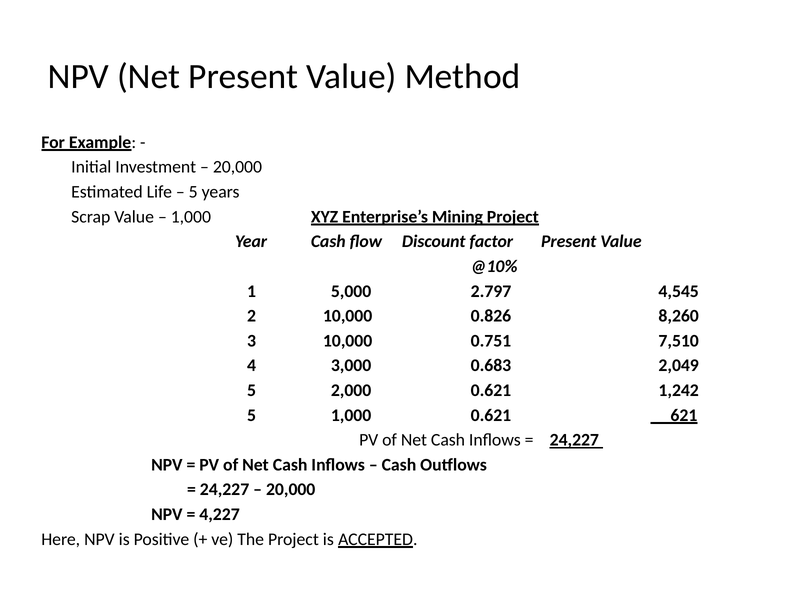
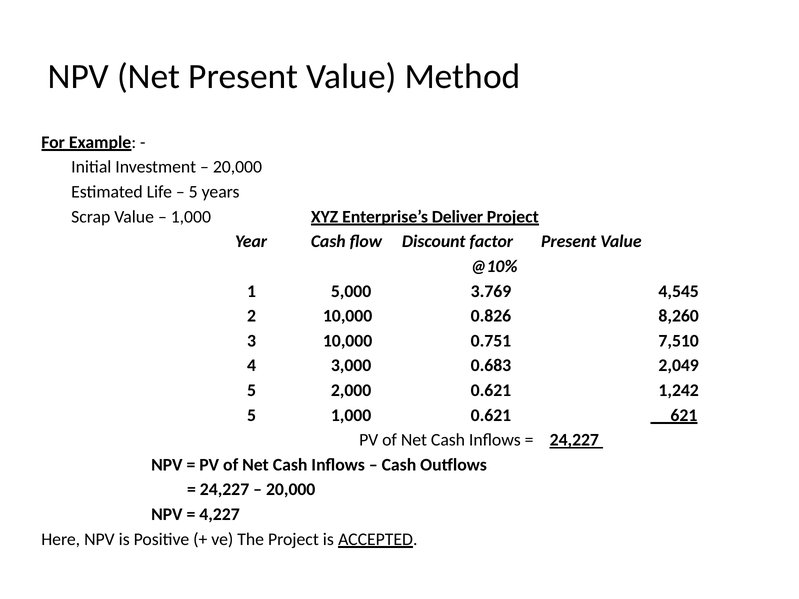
Mining: Mining -> Deliver
2.797: 2.797 -> 3.769
